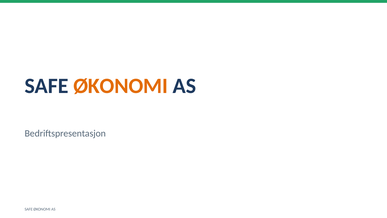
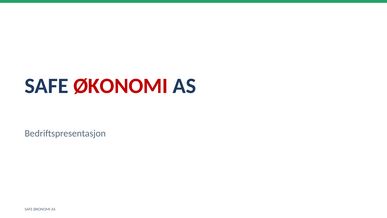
ØKONOMI at (121, 86) colour: orange -> red
